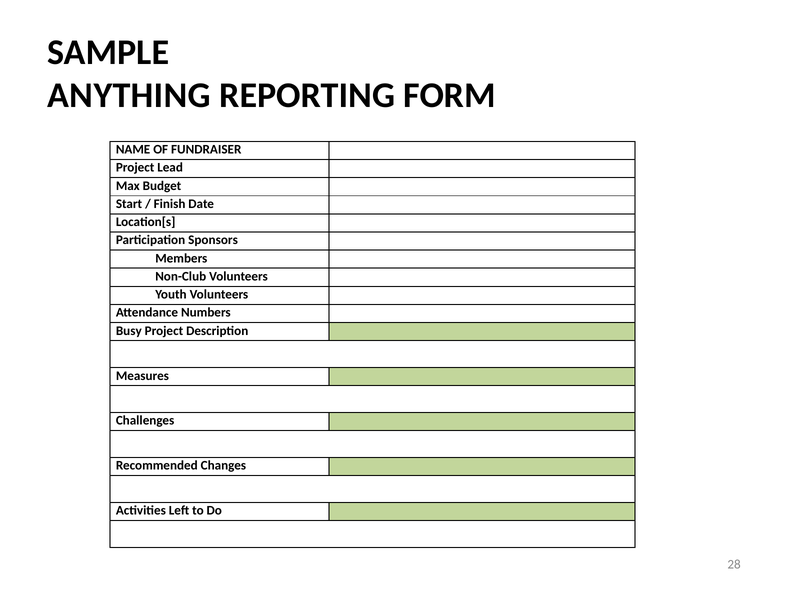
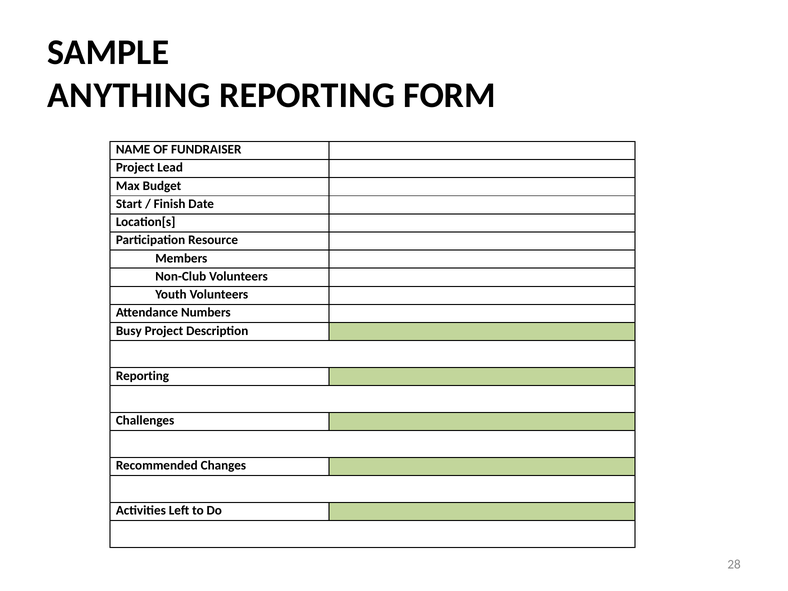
Sponsors: Sponsors -> Resource
Measures at (142, 376): Measures -> Reporting
